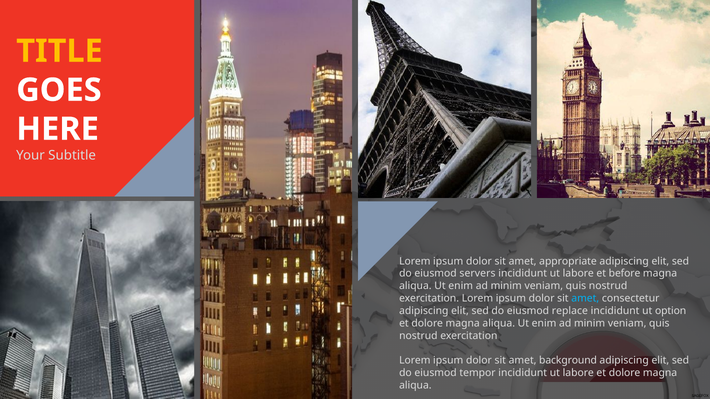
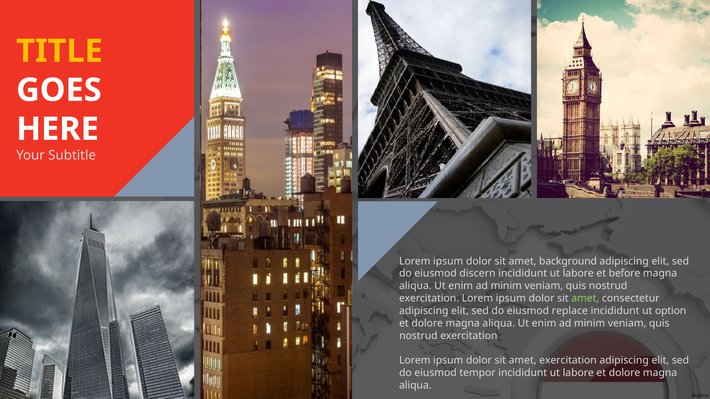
appropriate: appropriate -> background
servers: servers -> discern
amet at (585, 299) colour: light blue -> light green
amet background: background -> exercitation
